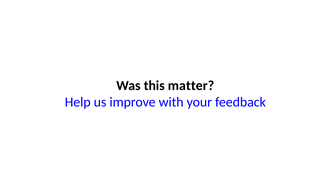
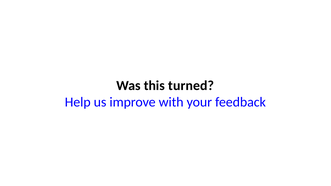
matter: matter -> turned
